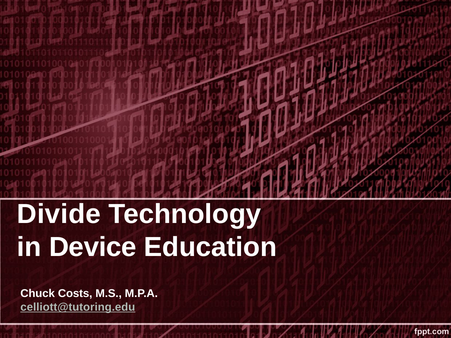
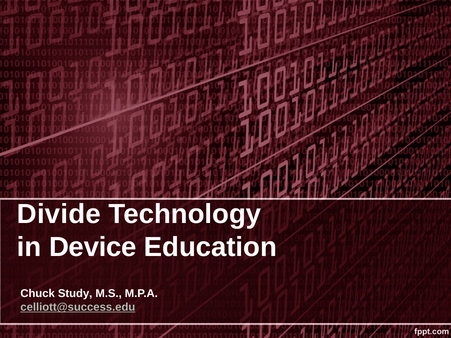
Costs: Costs -> Study
celliott@tutoring.edu: celliott@tutoring.edu -> celliott@success.edu
